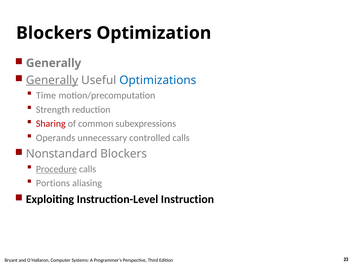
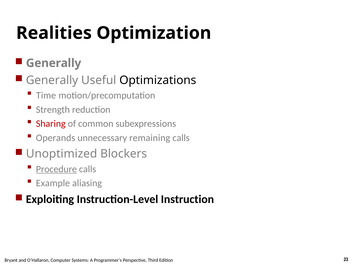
Blockers at (54, 33): Blockers -> Realities
Generally at (52, 80) underline: present -> none
Optimizations colour: blue -> black
controlled: controlled -> remaining
Nonstandard: Nonstandard -> Unoptimized
Portions: Portions -> Example
